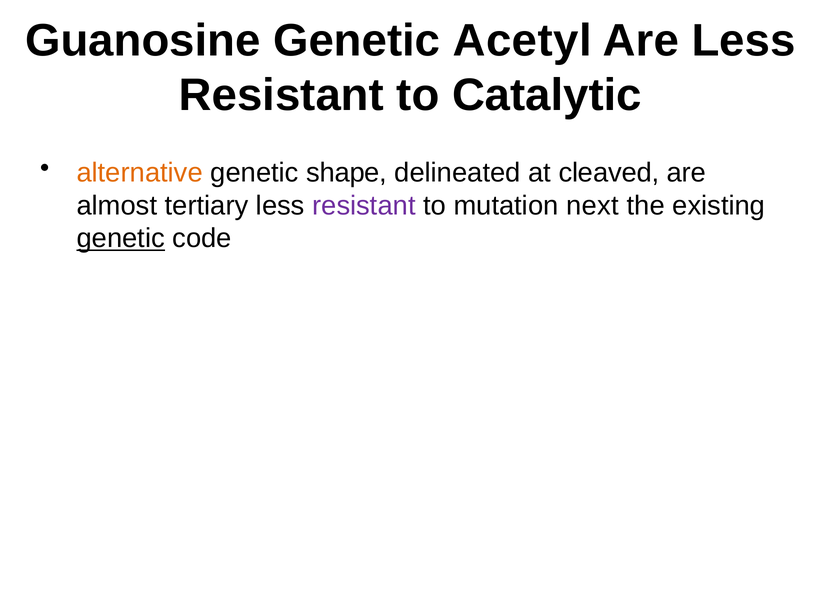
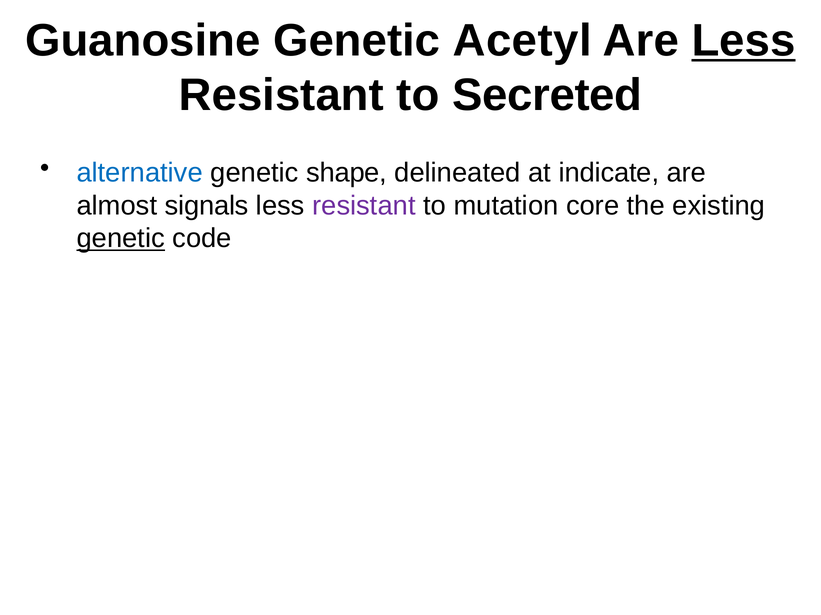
Less at (744, 41) underline: none -> present
Catalytic: Catalytic -> Secreted
alternative colour: orange -> blue
cleaved: cleaved -> indicate
tertiary: tertiary -> signals
next: next -> core
